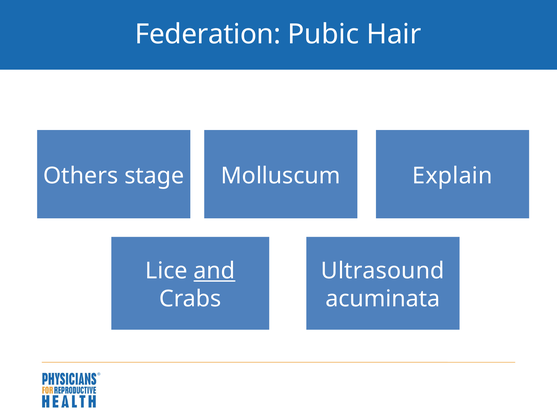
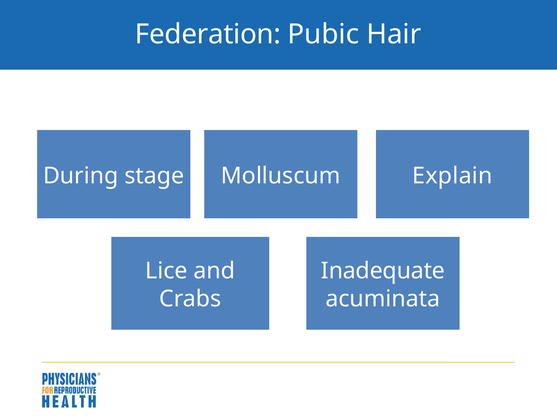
Others: Others -> During
and underline: present -> none
Ultrasound: Ultrasound -> Inadequate
